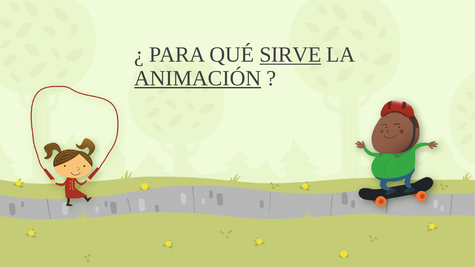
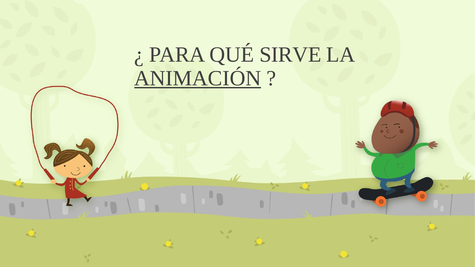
SIRVE underline: present -> none
